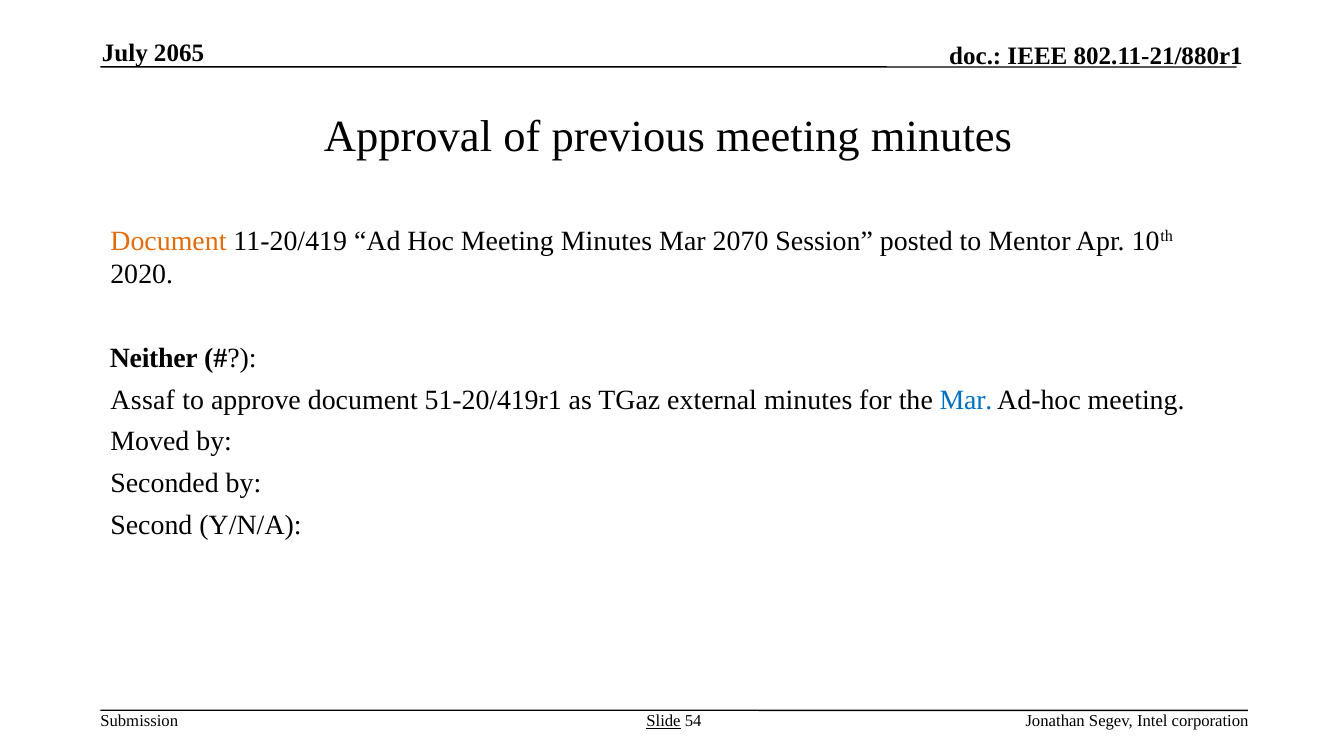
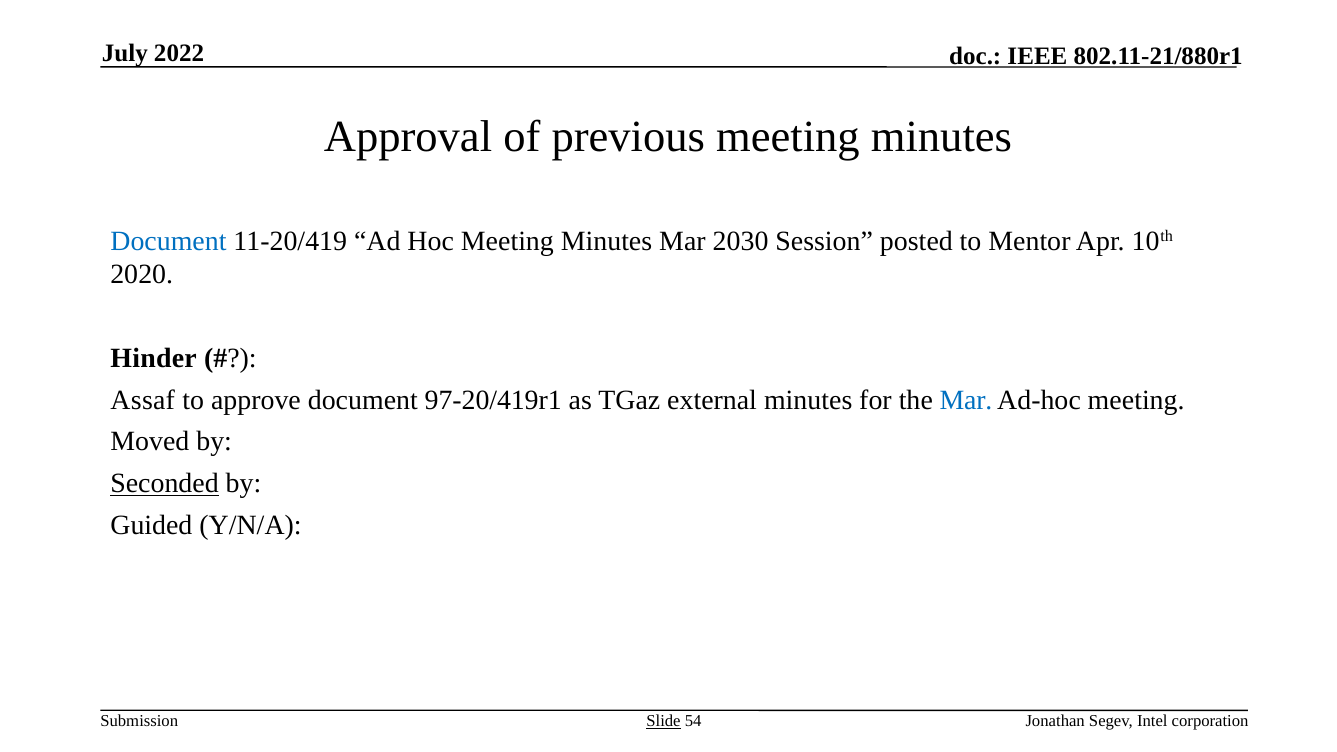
2065: 2065 -> 2022
Document at (168, 241) colour: orange -> blue
2070: 2070 -> 2030
Neither: Neither -> Hinder
51-20/419r1: 51-20/419r1 -> 97-20/419r1
Seconded underline: none -> present
Second: Second -> Guided
